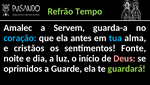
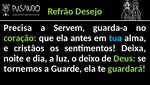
Tempo: Tempo -> Desejo
Amalec: Amalec -> Precisa
coração colour: light blue -> light green
Fonte: Fonte -> Deixa
início: início -> deixo
Deus colour: pink -> light green
oprimidos: oprimidos -> tornemos
